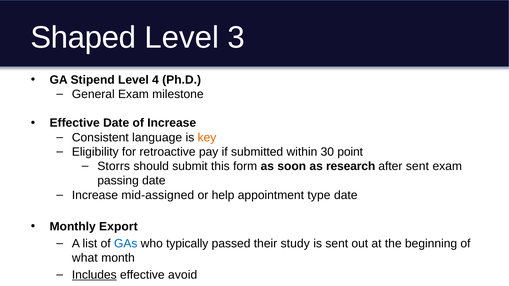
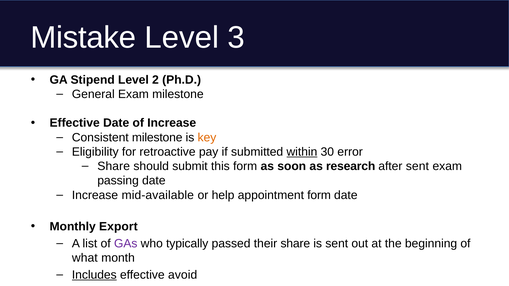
Shaped: Shaped -> Mistake
4: 4 -> 2
Consistent language: language -> milestone
within underline: none -> present
point: point -> error
Storrs at (114, 166): Storrs -> Share
mid-assigned: mid-assigned -> mid-available
appointment type: type -> form
GAs colour: blue -> purple
their study: study -> share
